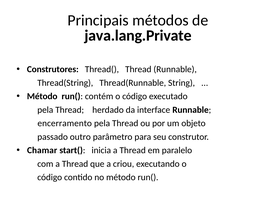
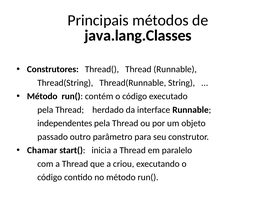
java.lang.Private: java.lang.Private -> java.lang.Classes
encerramento: encerramento -> independentes
